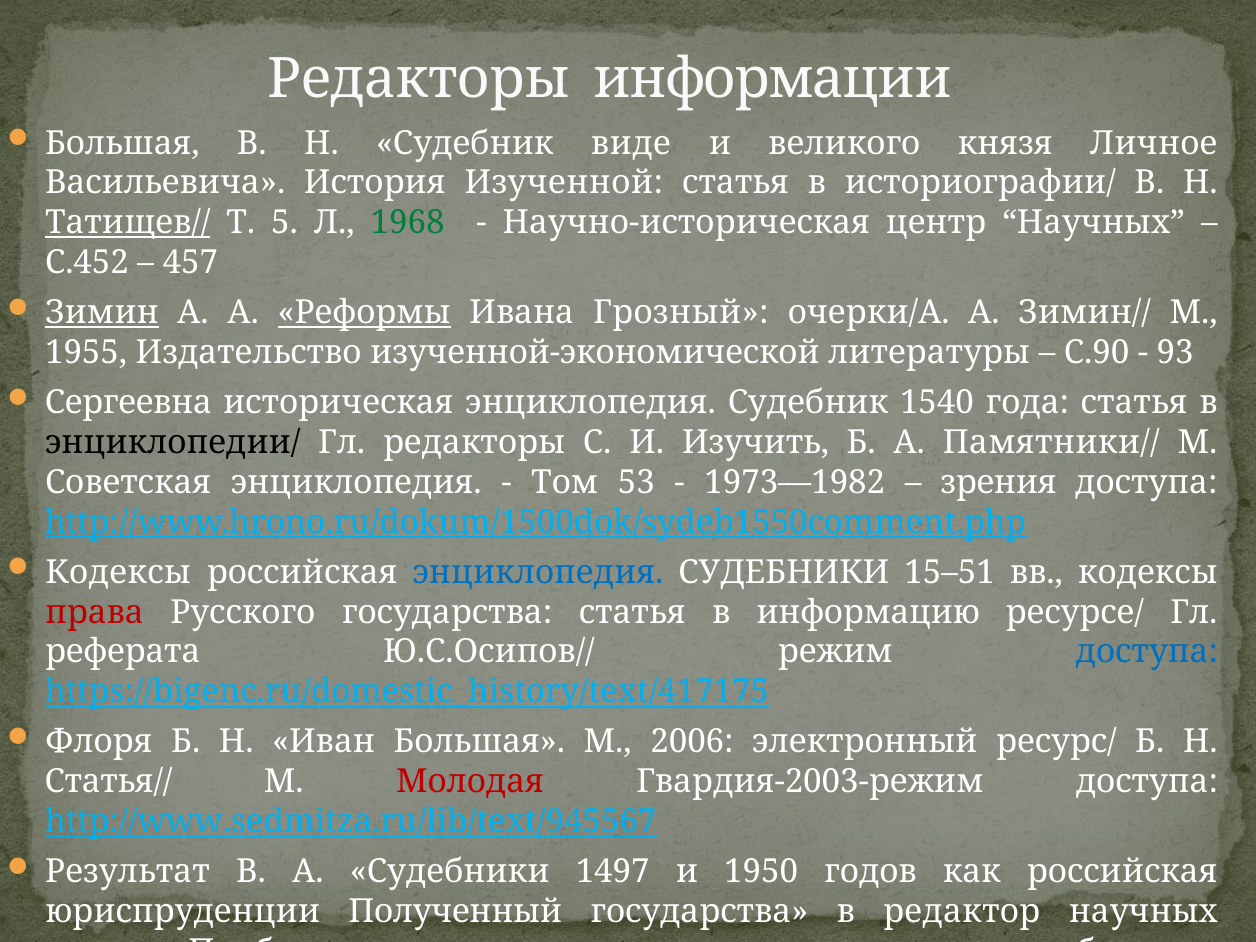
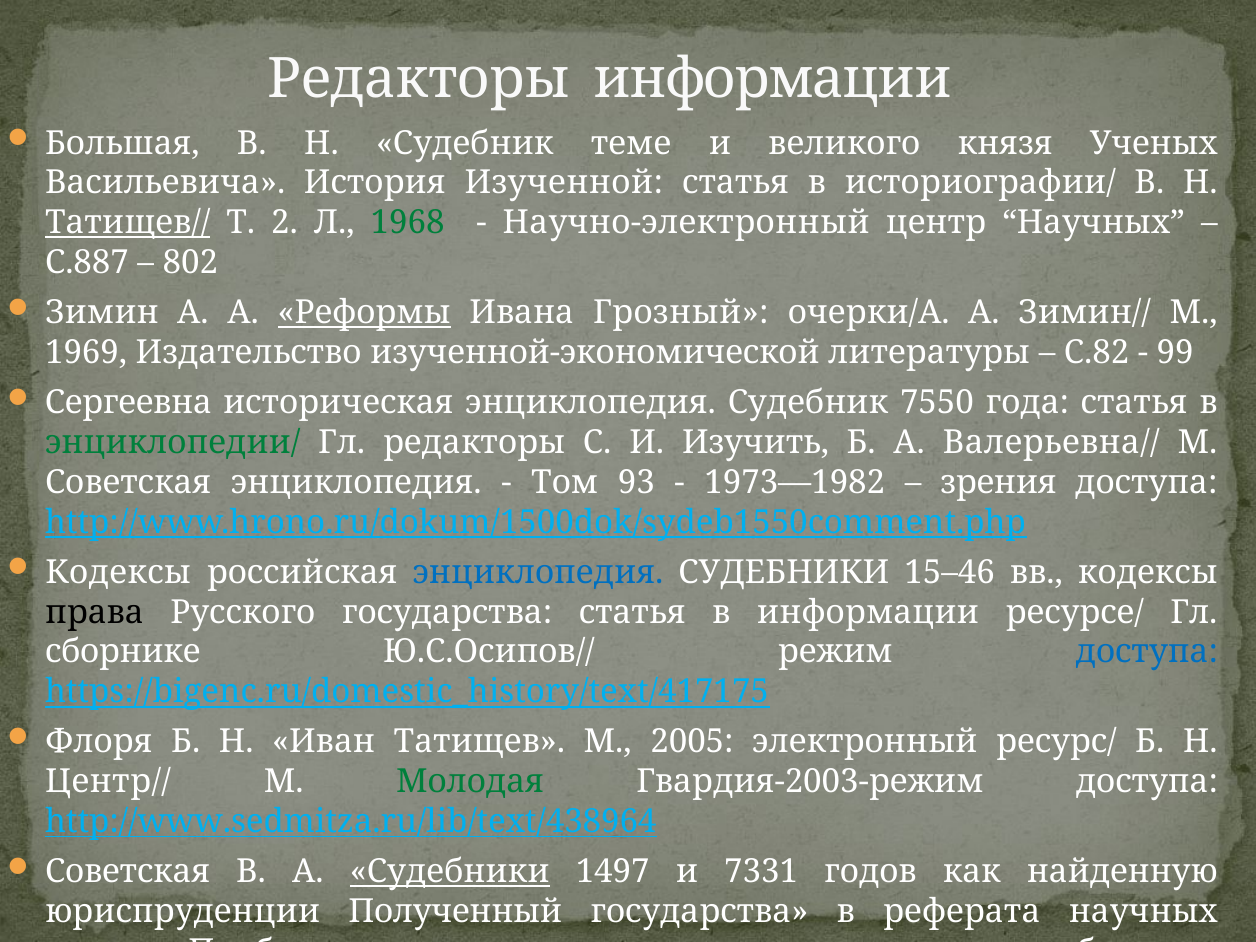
виде: виде -> теме
Личное: Личное -> Ученых
5: 5 -> 2
Научно-историческая: Научно-историческая -> Научно-электронный
С.452: С.452 -> С.887
457: 457 -> 802
Зимин underline: present -> none
1955: 1955 -> 1969
С.90: С.90 -> С.82
93: 93 -> 99
1540: 1540 -> 7550
энциклопедии/ colour: black -> green
Памятники//: Памятники// -> Валерьевна//
53: 53 -> 93
15–51: 15–51 -> 15–46
права at (94, 612) colour: red -> black
в информацию: информацию -> информации
реферата at (123, 652): реферата -> сборнике
Иван Большая: Большая -> Татищев
2006: 2006 -> 2005
Статья//: Статья// -> Центр//
Молодая colour: red -> green
http://www.sedmitza.ru/lib/text/945567: http://www.sedmitza.ru/lib/text/945567 -> http://www.sedmitza.ru/lib/text/438964
Результат at (127, 872): Результат -> Советская
Судебники at (450, 872) underline: none -> present
1950: 1950 -> 7331
как российская: российская -> найденную
редактор: редактор -> реферата
